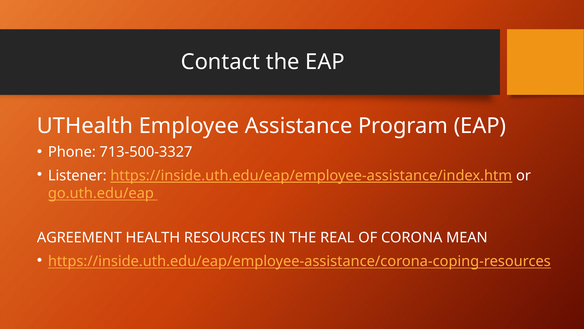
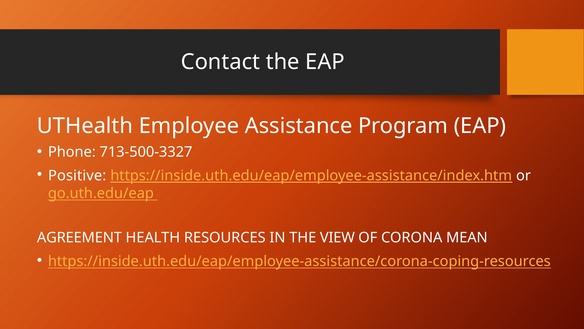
Listener: Listener -> Positive
REAL: REAL -> VIEW
